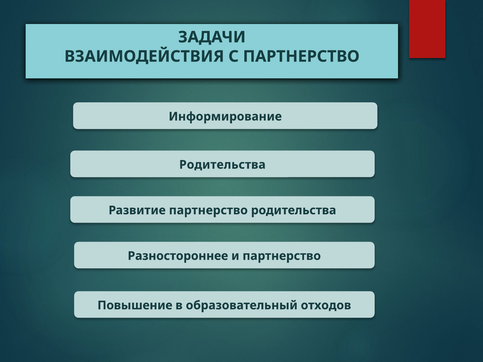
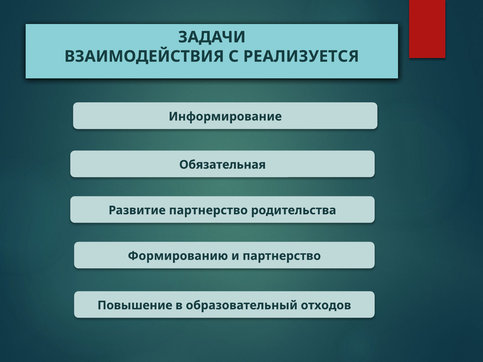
С ПАРТНЕРСТВО: ПАРТНЕРСТВО -> РЕАЛИЗУЕТСЯ
Родительства at (222, 165): Родительства -> Обязательная
Разностороннее: Разностороннее -> Формированию
